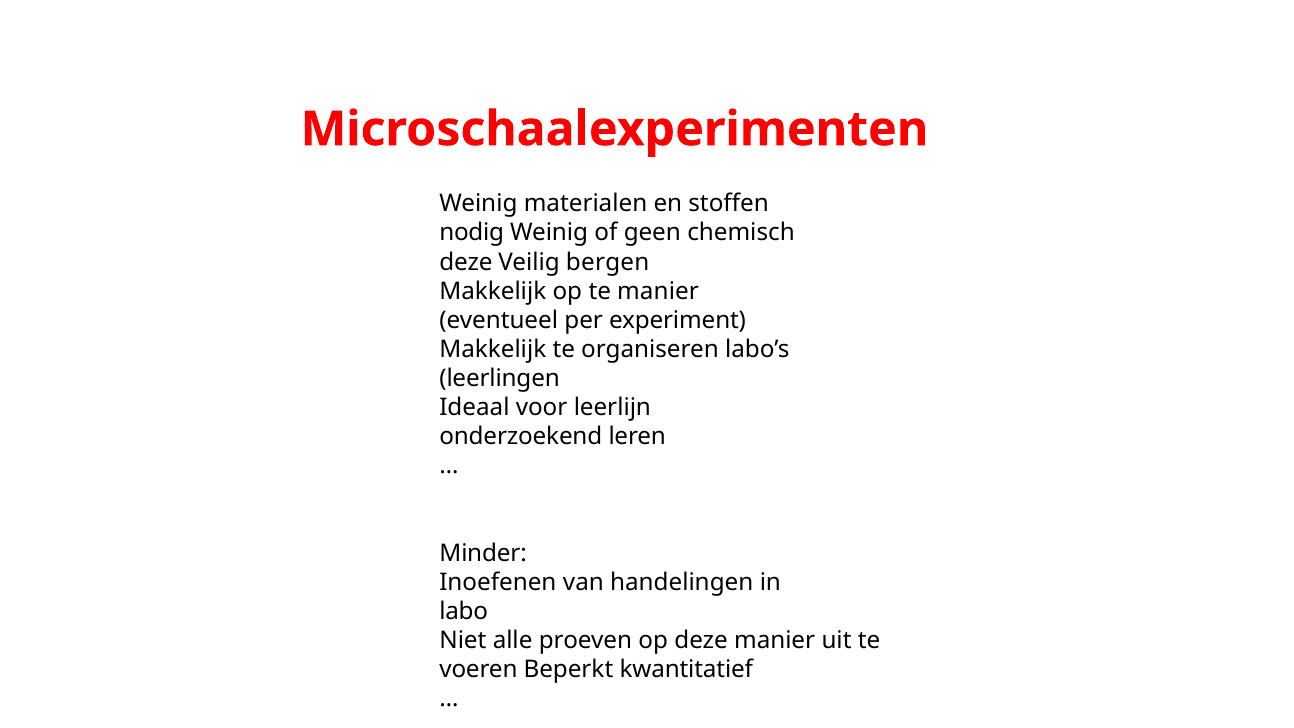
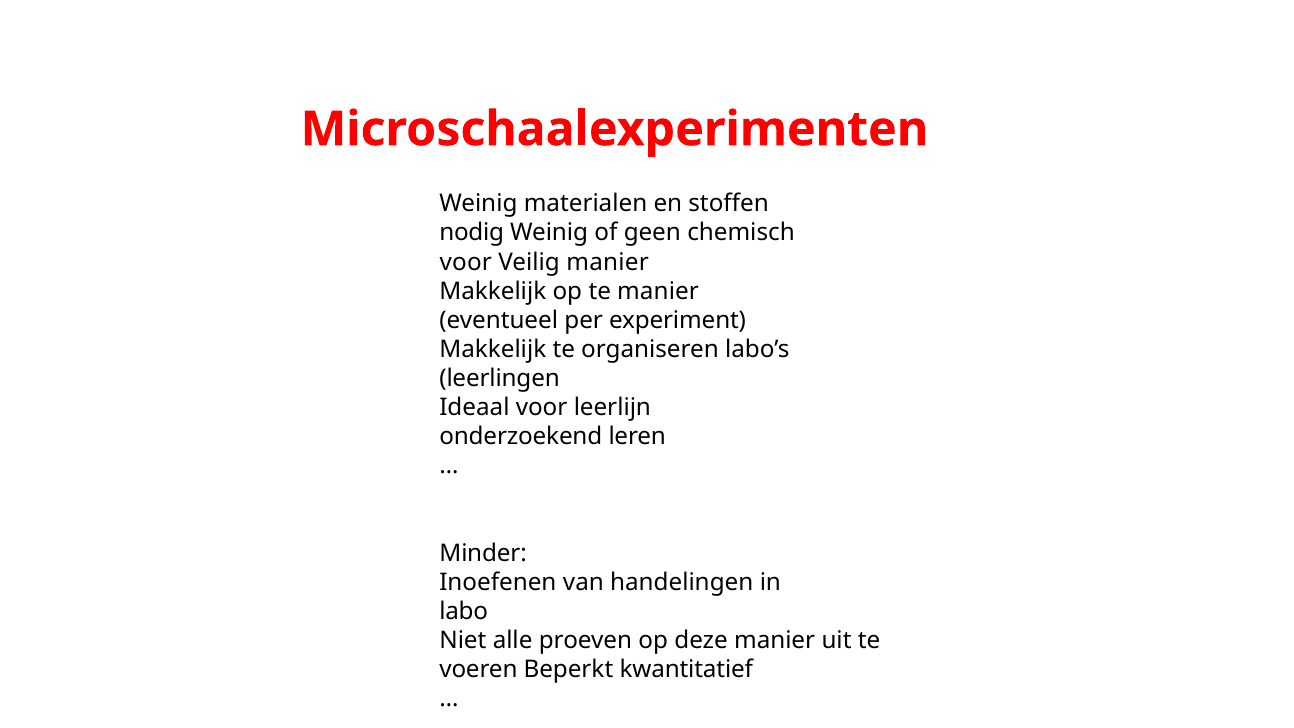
deze at (466, 262): deze -> voor
Veilig bergen: bergen -> manier
